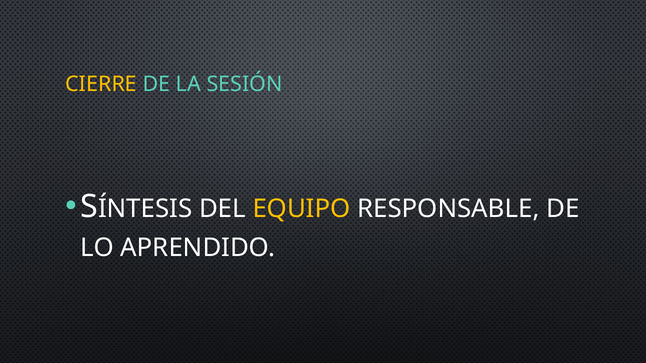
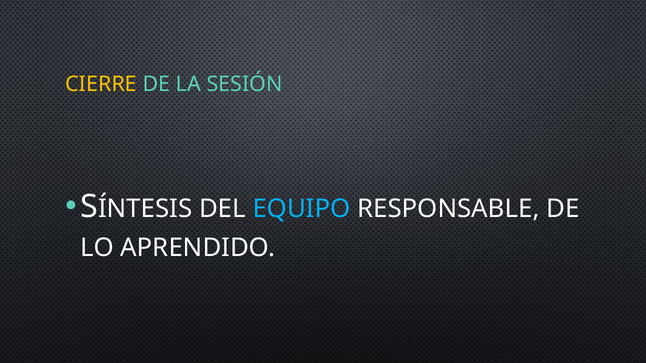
EQUIPO colour: yellow -> light blue
